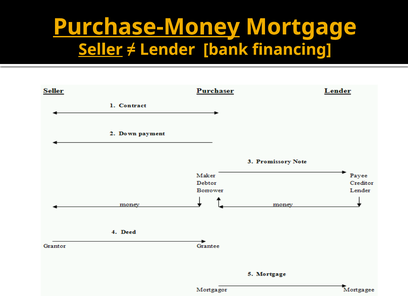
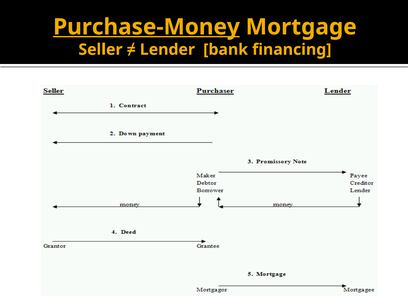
Seller underline: present -> none
